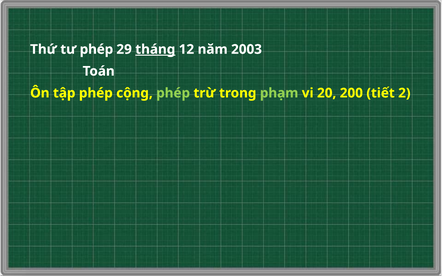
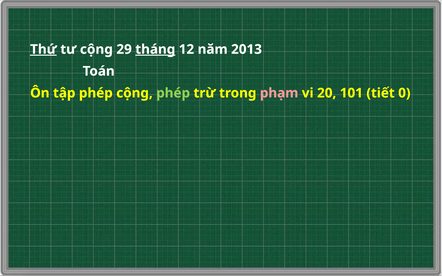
Thứ underline: none -> present
tư phép: phép -> cộng
2003: 2003 -> 2013
phạm colour: light green -> pink
200: 200 -> 101
2: 2 -> 0
